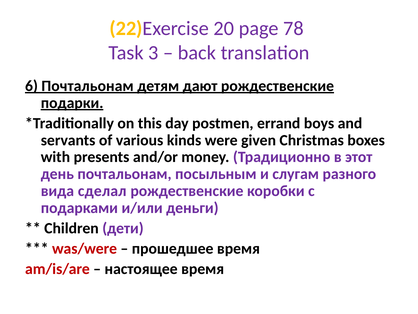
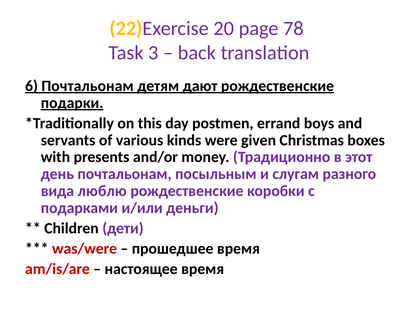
сделал: сделал -> люблю
